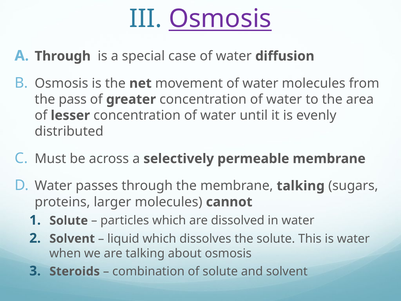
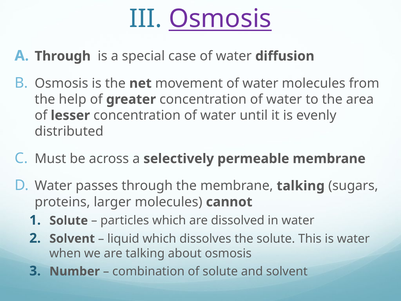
pass: pass -> help
Steroids: Steroids -> Number
